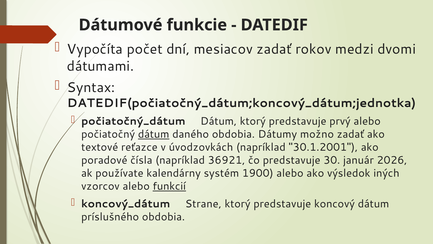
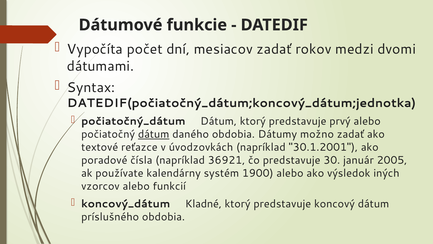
2026: 2026 -> 2005
funkcií underline: present -> none
Strane: Strane -> Kladné
